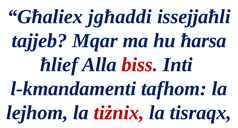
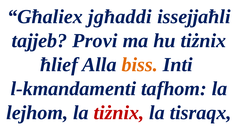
Mqar: Mqar -> Provi
hu ħarsa: ħarsa -> tiżnix
biss colour: red -> orange
